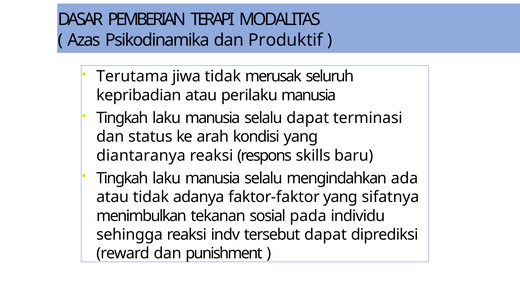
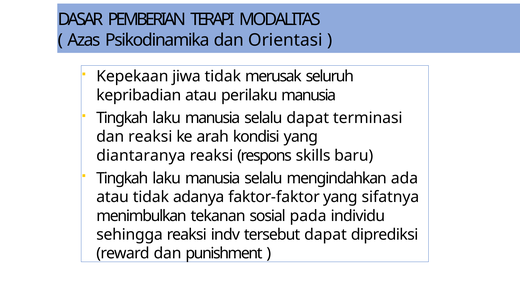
Produktif: Produktif -> Orientasi
Terutama: Terutama -> Kepekaan
dan status: status -> reaksi
